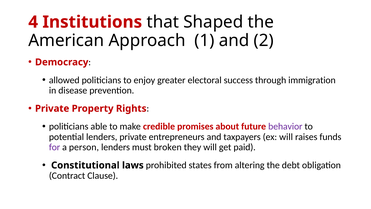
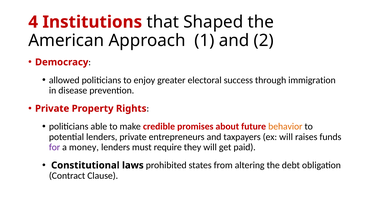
behavior colour: purple -> orange
person: person -> money
broken: broken -> require
